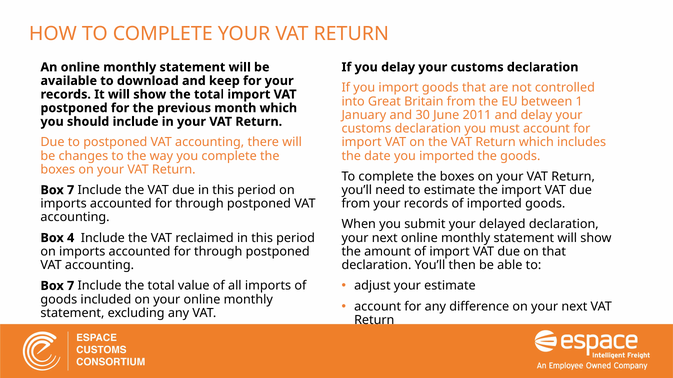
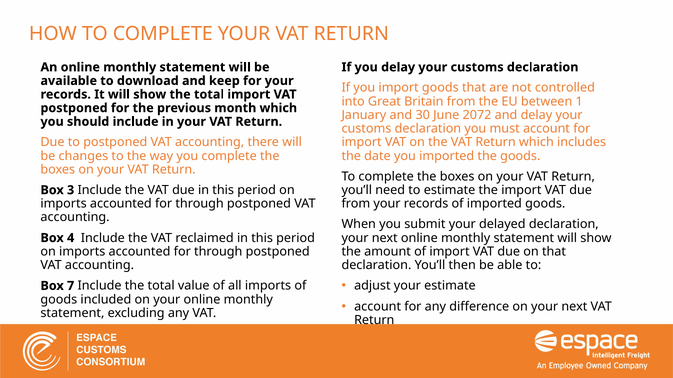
2011: 2011 -> 2072
7 at (71, 190): 7 -> 3
